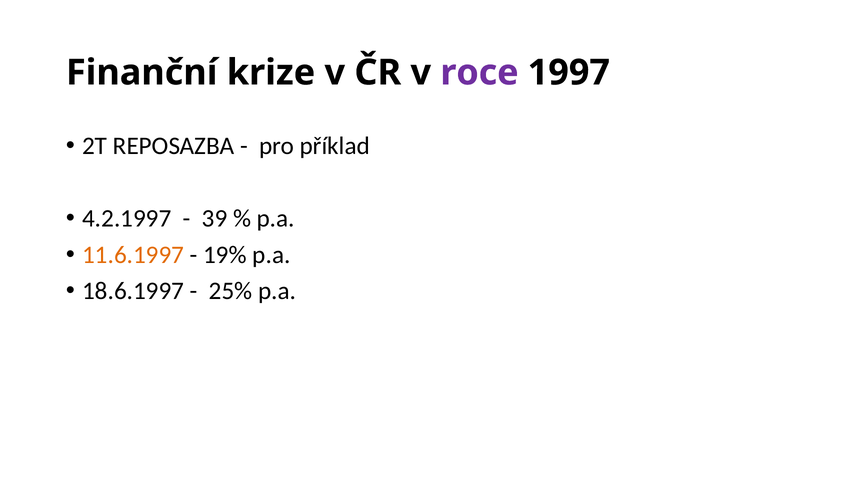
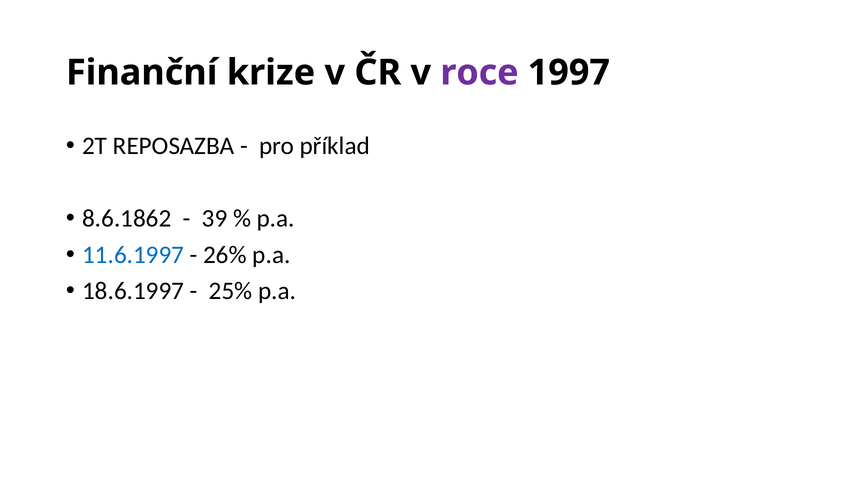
4.2.1997: 4.2.1997 -> 8.6.1862
11.6.1997 colour: orange -> blue
19%: 19% -> 26%
